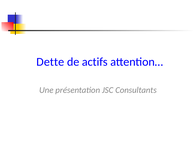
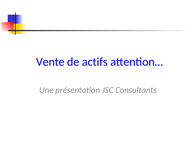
Dette: Dette -> Vente
